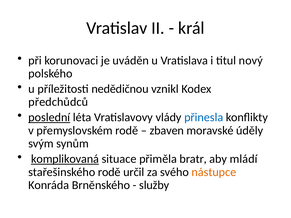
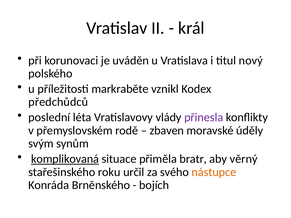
nedědičnou: nedědičnou -> markraběte
poslední underline: present -> none
přinesla colour: blue -> purple
mládí: mládí -> věrný
stařešinského rodě: rodě -> roku
služby: služby -> bojích
